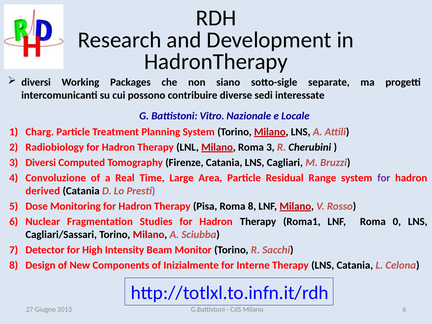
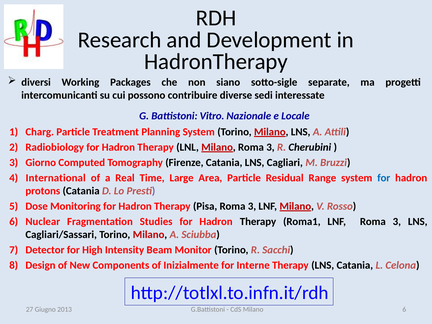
3 Diversi: Diversi -> Giorno
Convoluzione: Convoluzione -> International
for at (384, 178) colour: purple -> blue
derived: derived -> protons
Pisa Roma 8: 8 -> 3
LNF Roma 0: 0 -> 3
